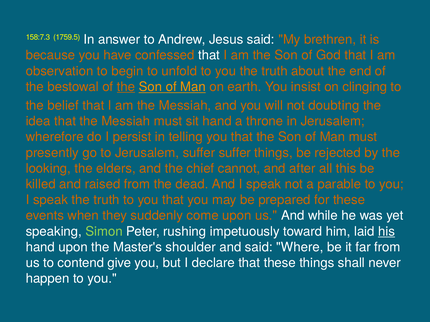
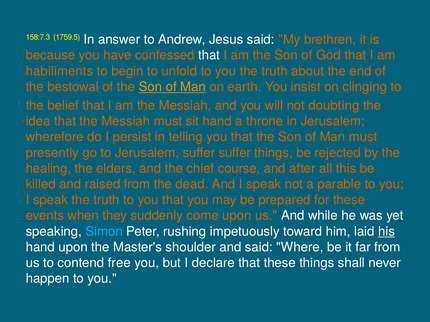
observation: observation -> habiliments
the at (126, 87) underline: present -> none
looking: looking -> healing
cannot: cannot -> course
Simon colour: light green -> light blue
give: give -> free
